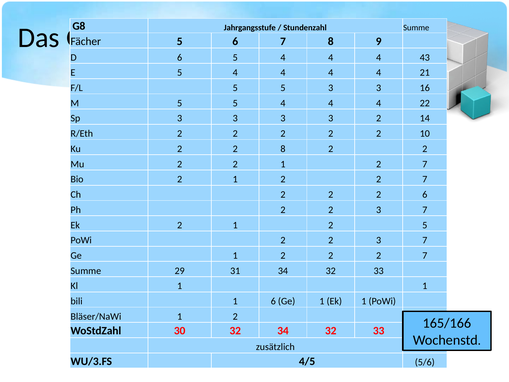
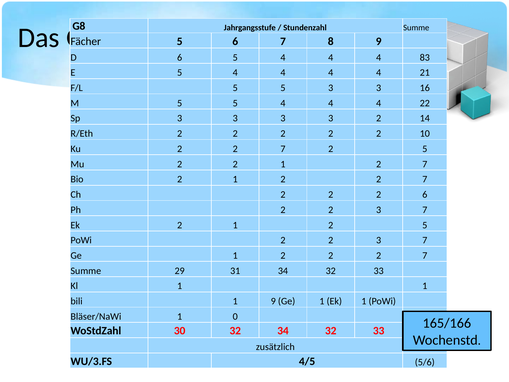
43: 43 -> 83
Ku 2 2 8: 8 -> 7
2 at (425, 149): 2 -> 5
1 6: 6 -> 9
Bläser/NaWi 1 2: 2 -> 0
